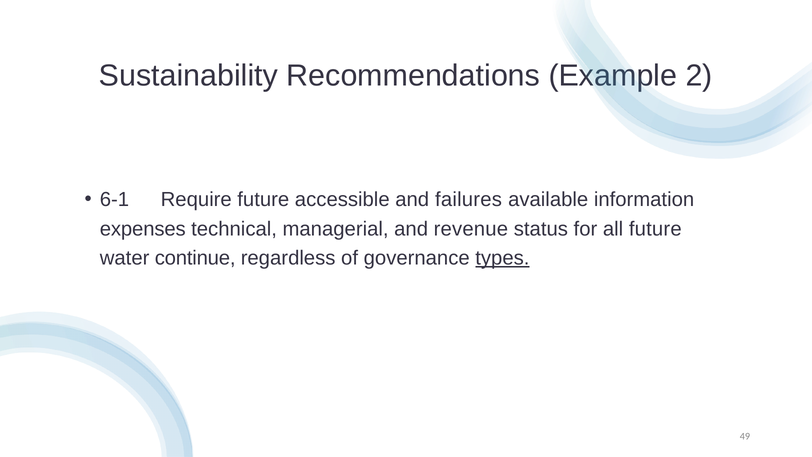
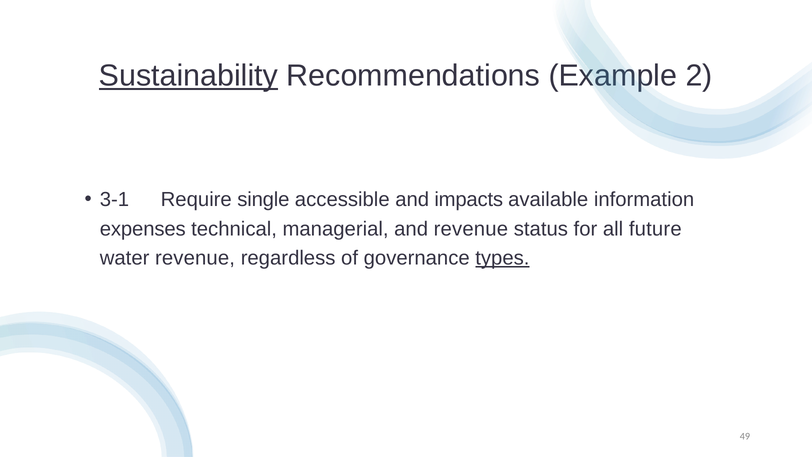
Sustainability underline: none -> present
6-1: 6-1 -> 3-1
Require future: future -> single
failures: failures -> impacts
water continue: continue -> revenue
